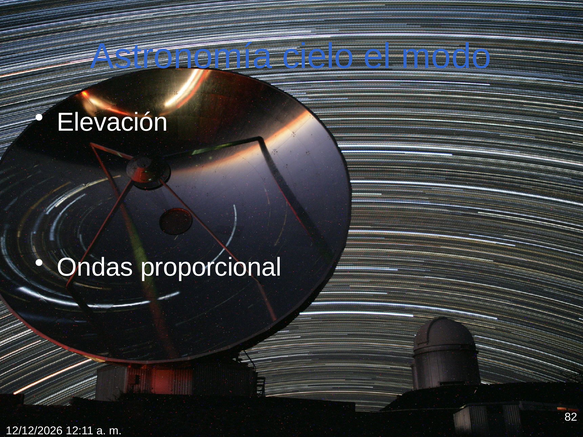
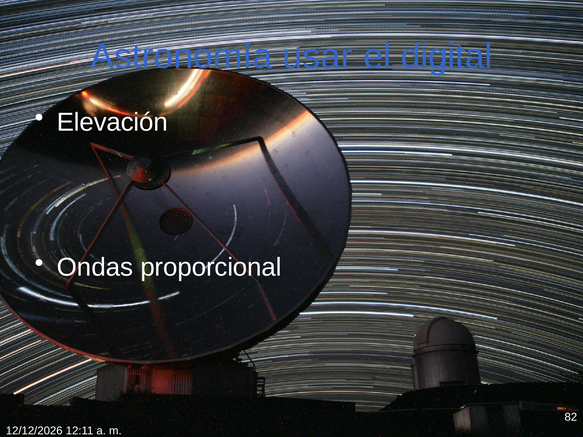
cielo: cielo -> usar
modo: modo -> digital
